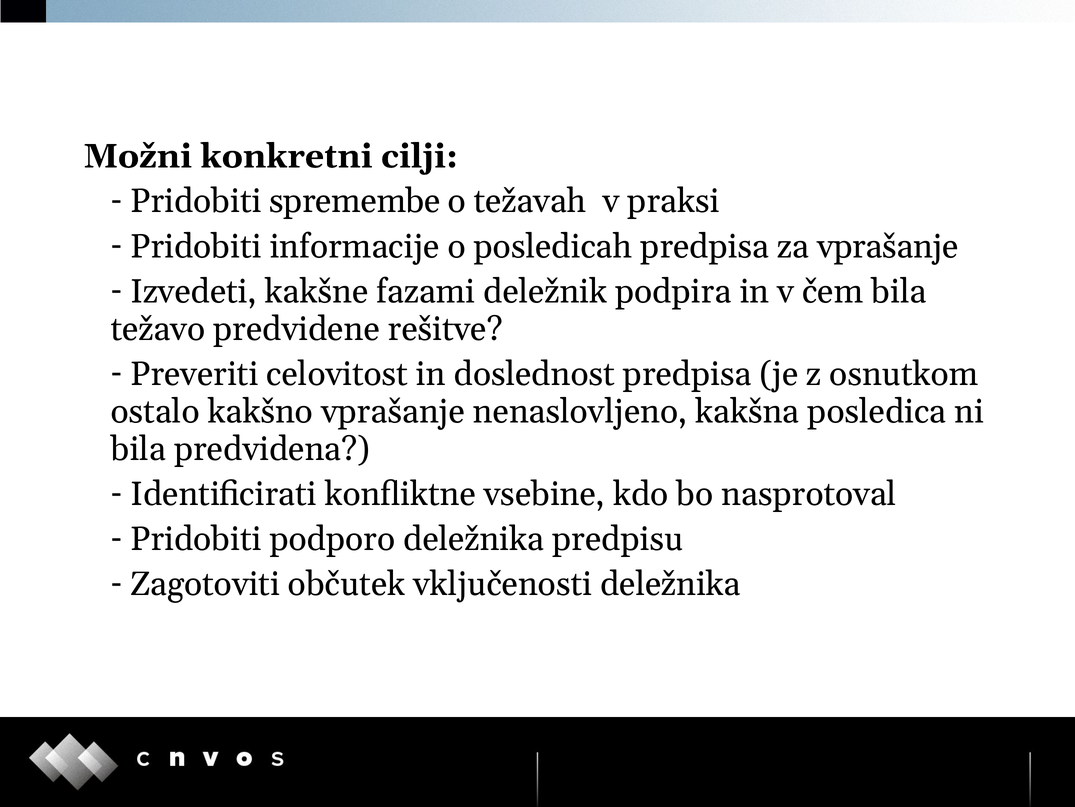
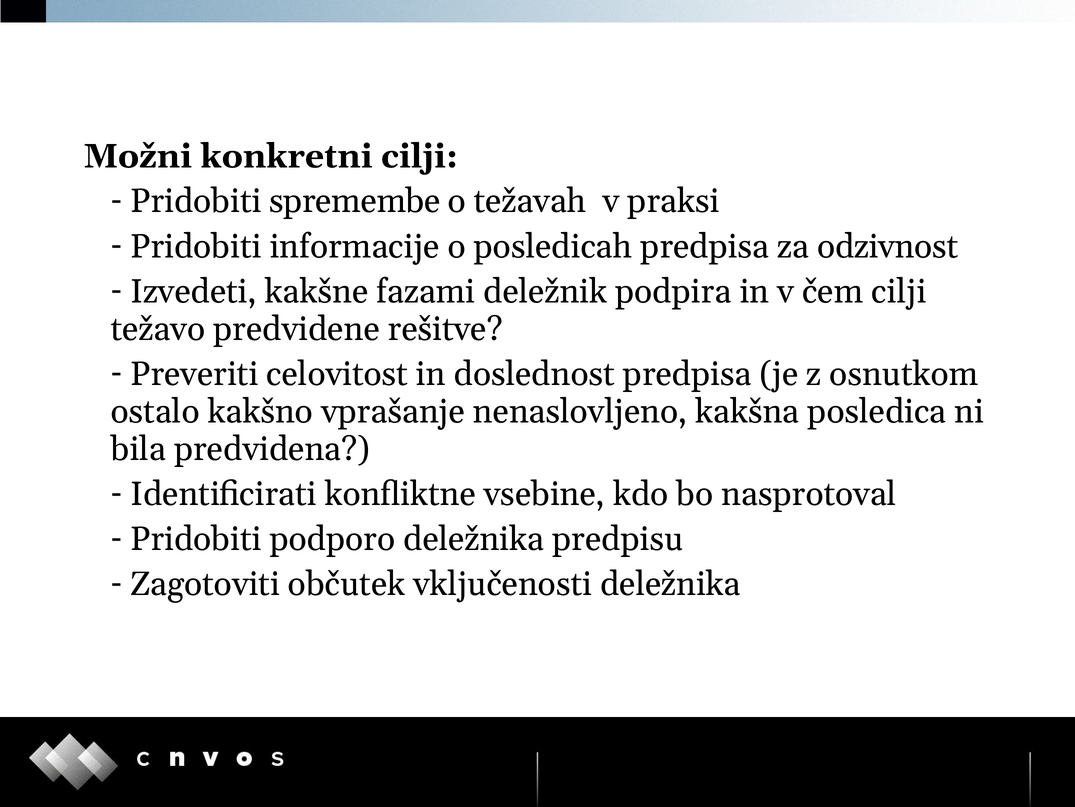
za vprašanje: vprašanje -> odzivnost
čem bila: bila -> cilji
